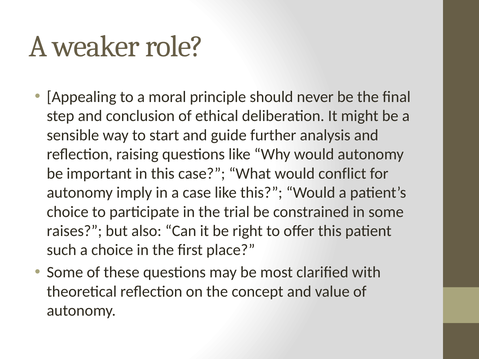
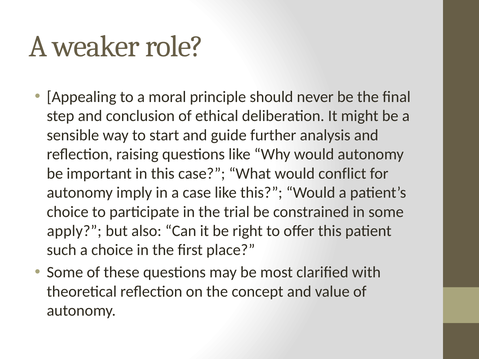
raises: raises -> apply
